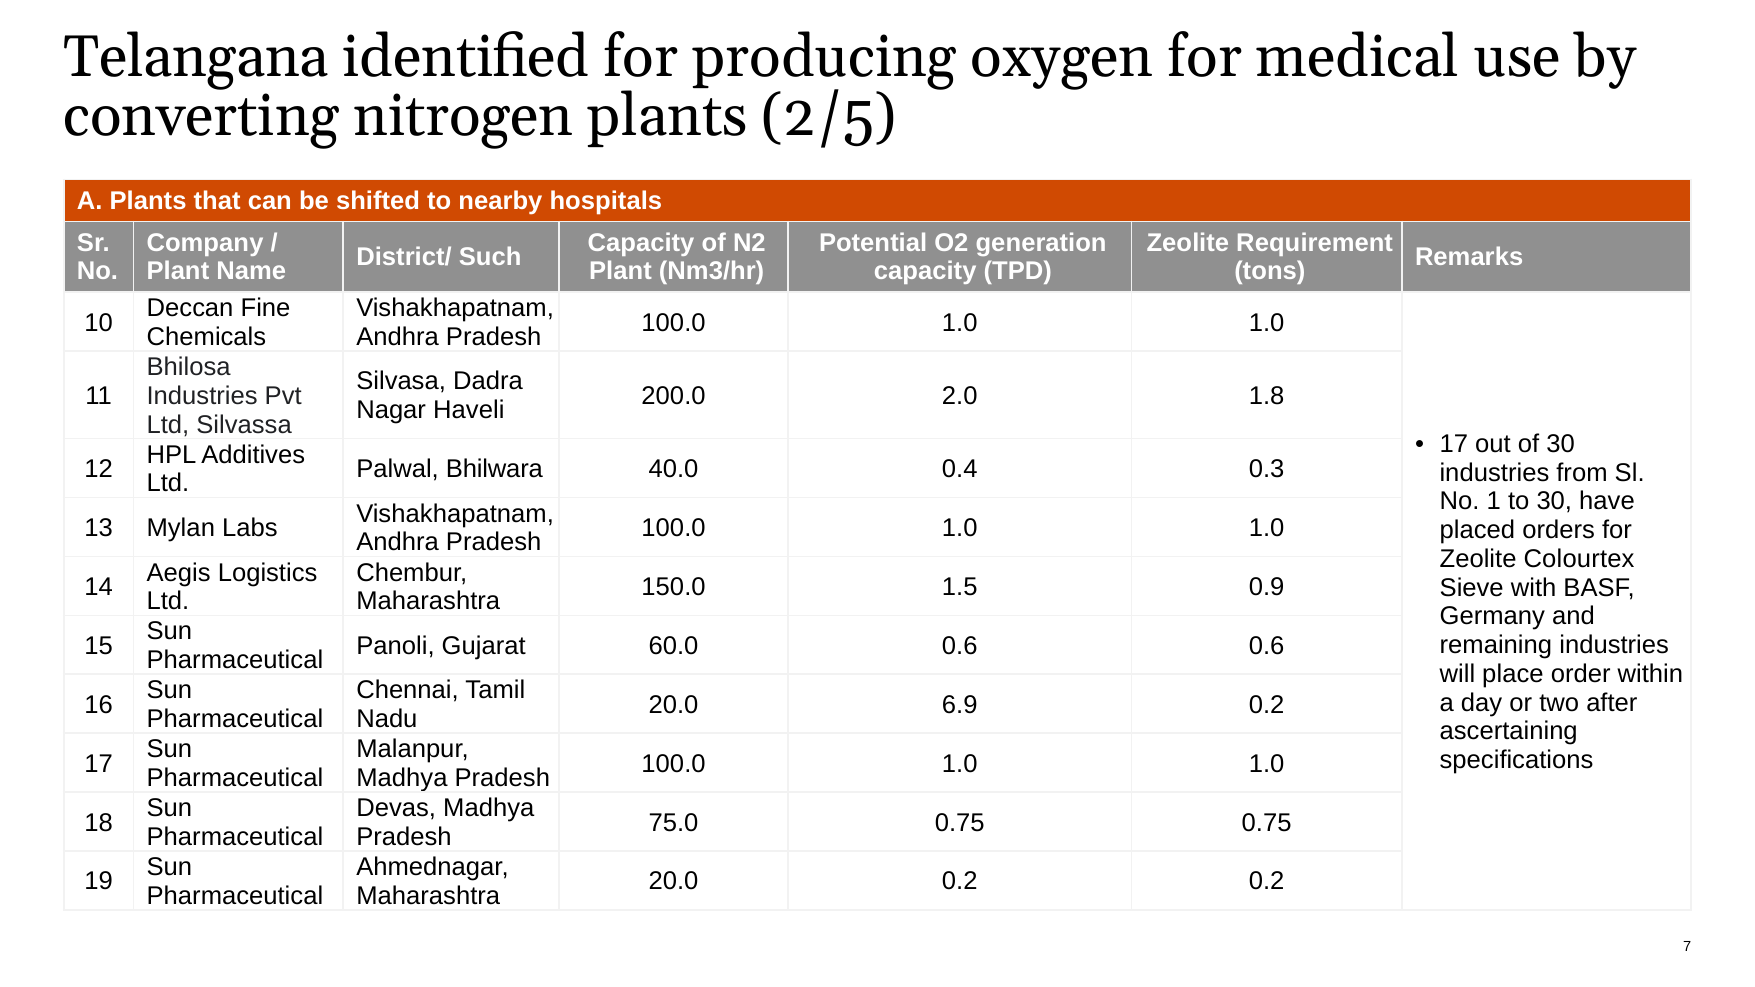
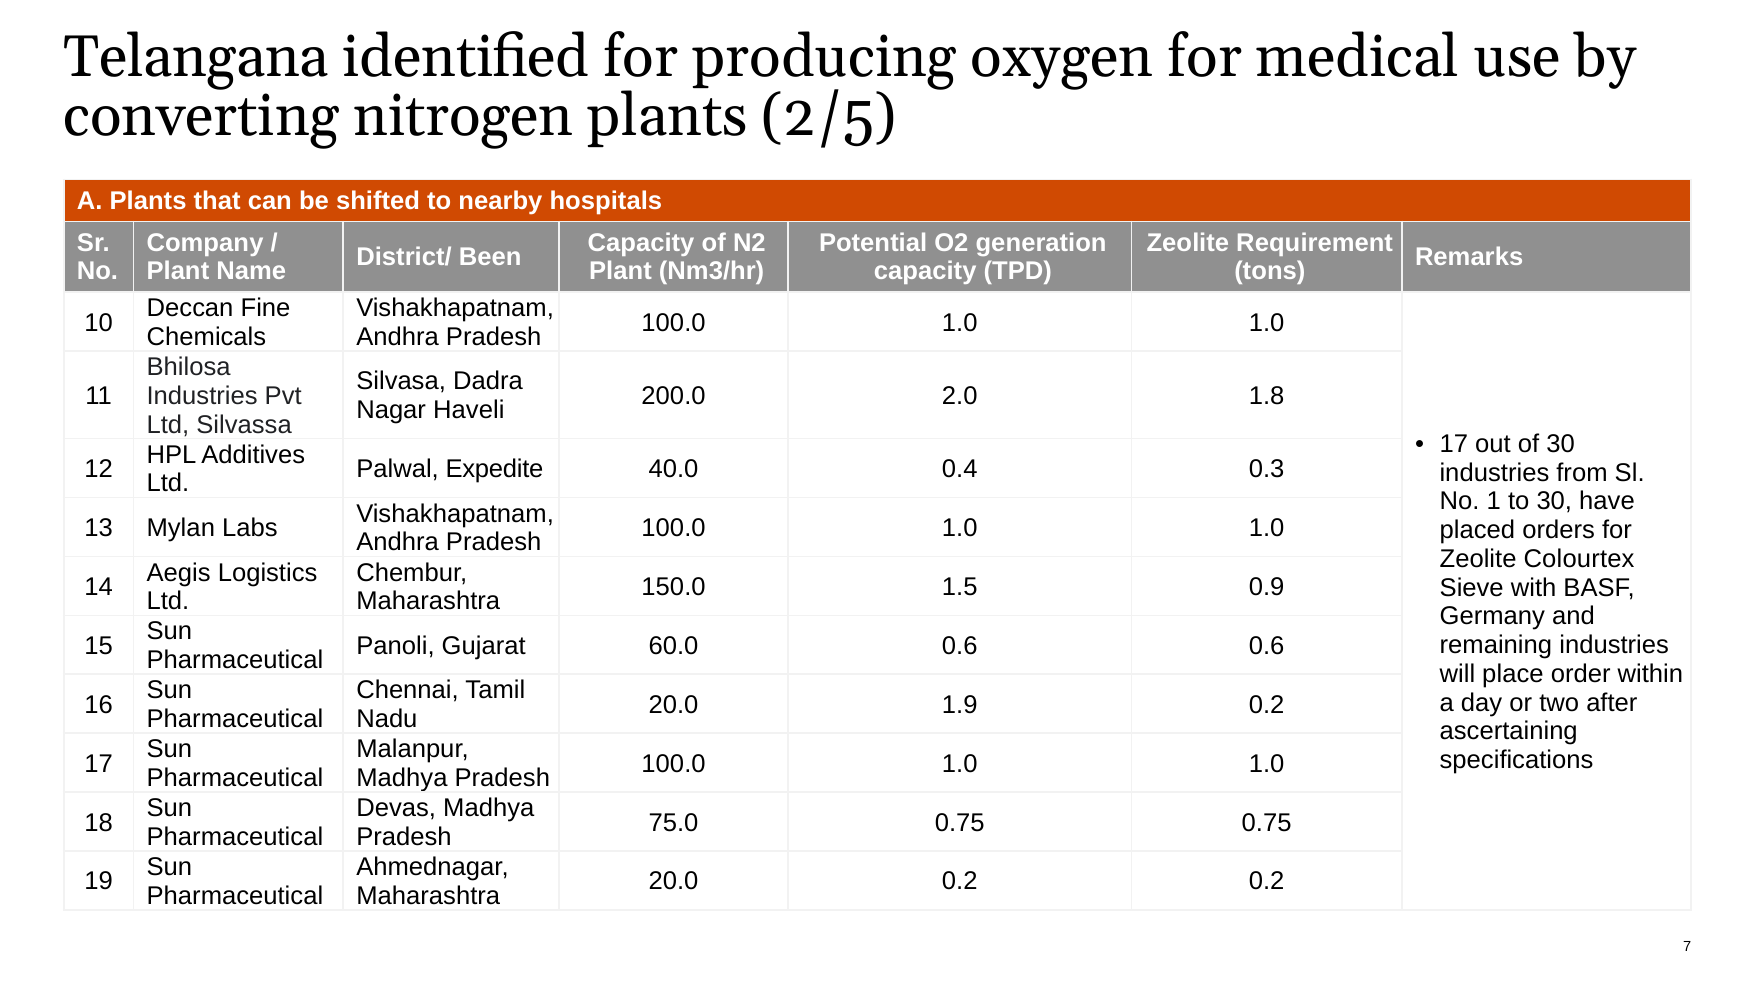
Such: Such -> Been
Bhilwara: Bhilwara -> Expedite
6.9: 6.9 -> 1.9
